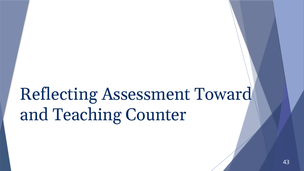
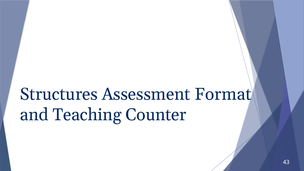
Reflecting: Reflecting -> Structures
Toward: Toward -> Format
